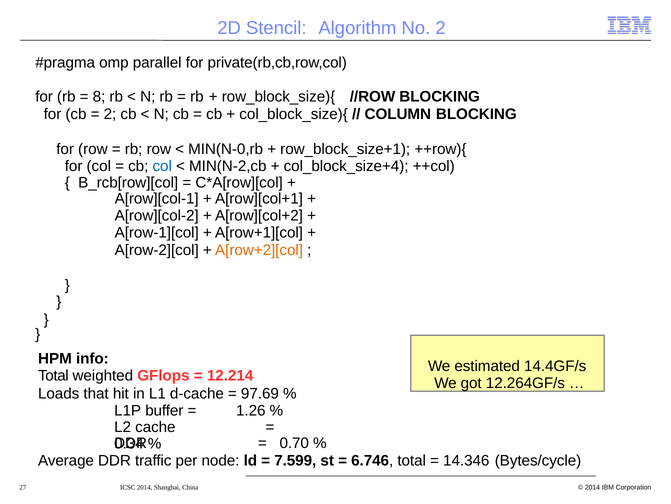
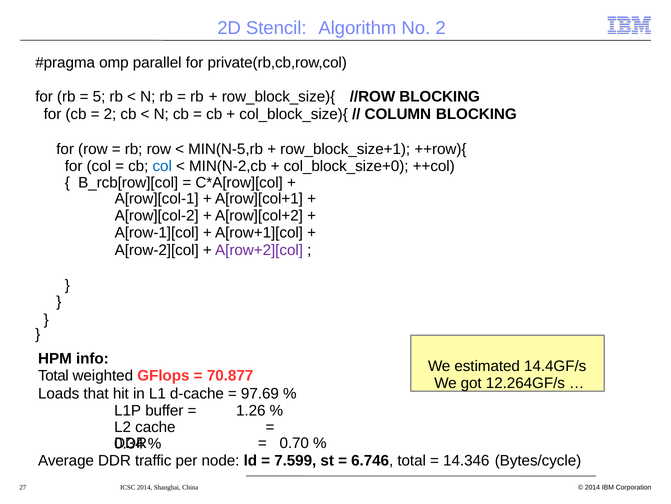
8: 8 -> 5
MIN(N-0,rb: MIN(N-0,rb -> MIN(N-5,rb
col_block_size+4: col_block_size+4 -> col_block_size+0
A[row+2][col colour: orange -> purple
12.214: 12.214 -> 70.877
